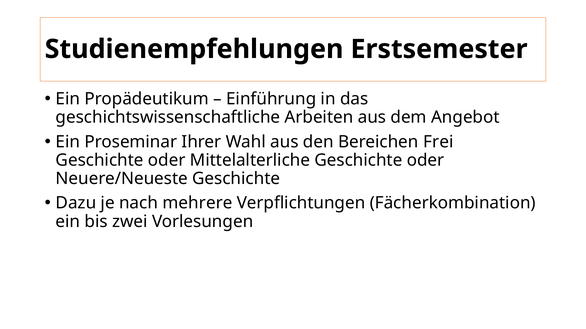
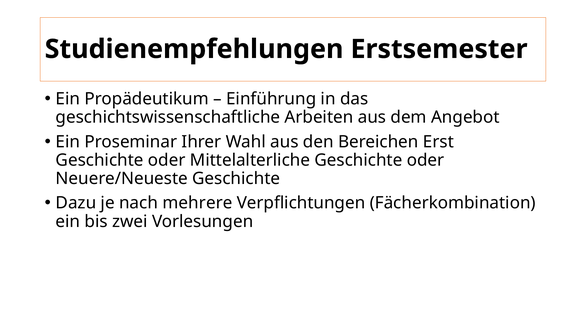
Frei: Frei -> Erst
